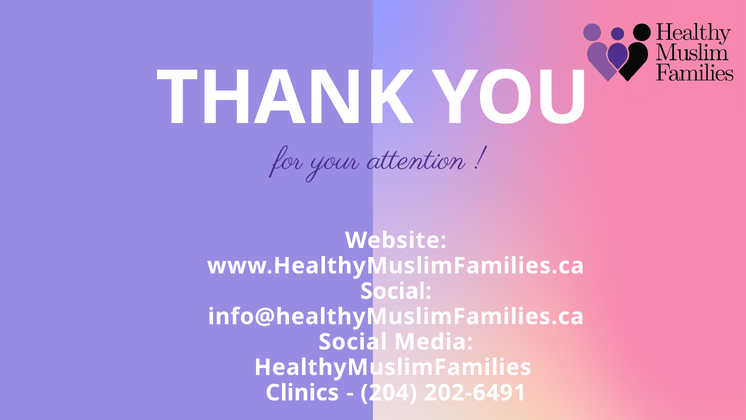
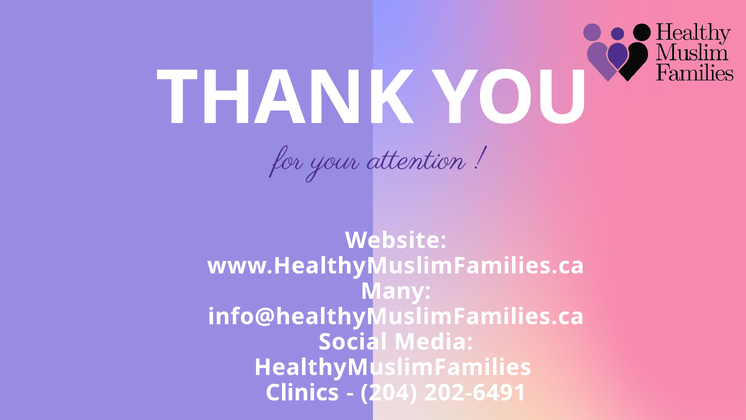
Social at (396, 291): Social -> Many
